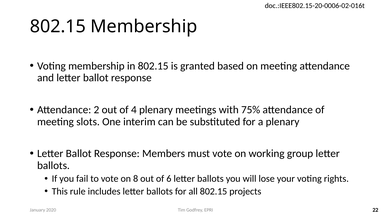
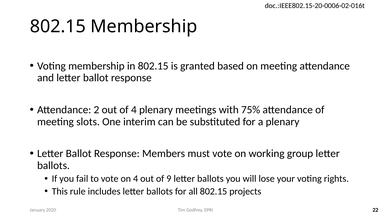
on 8: 8 -> 4
6: 6 -> 9
